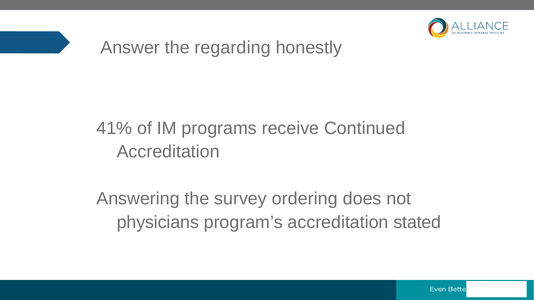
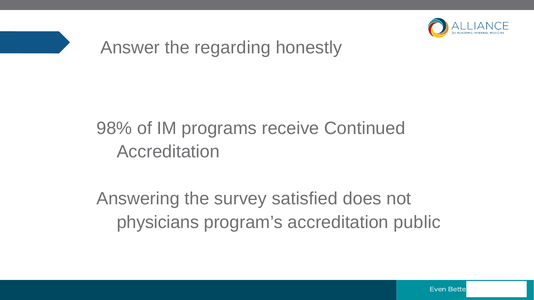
41%: 41% -> 98%
ordering: ordering -> satisfied
stated: stated -> public
